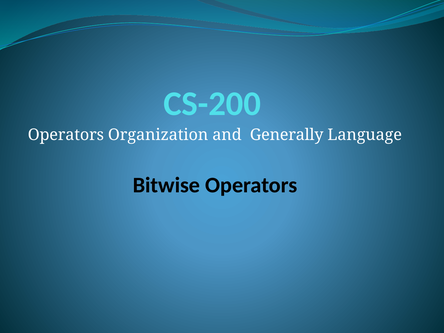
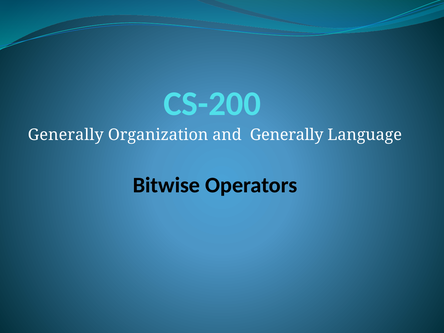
Operators at (66, 135): Operators -> Generally
